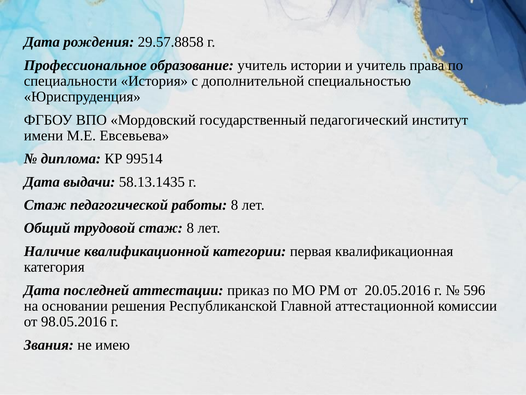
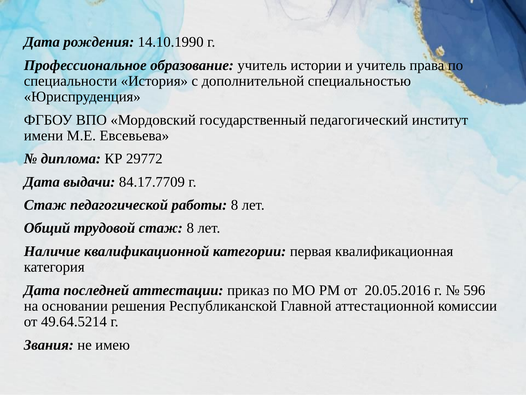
29.57.8858: 29.57.8858 -> 14.10.1990
99514: 99514 -> 29772
58.13.1435: 58.13.1435 -> 84.17.7709
98.05.2016: 98.05.2016 -> 49.64.5214
